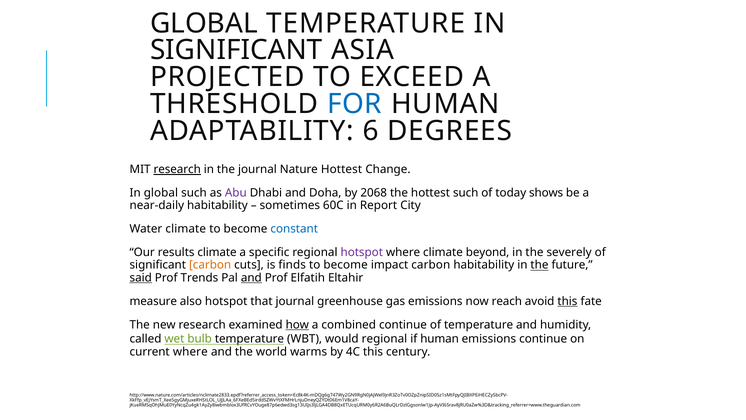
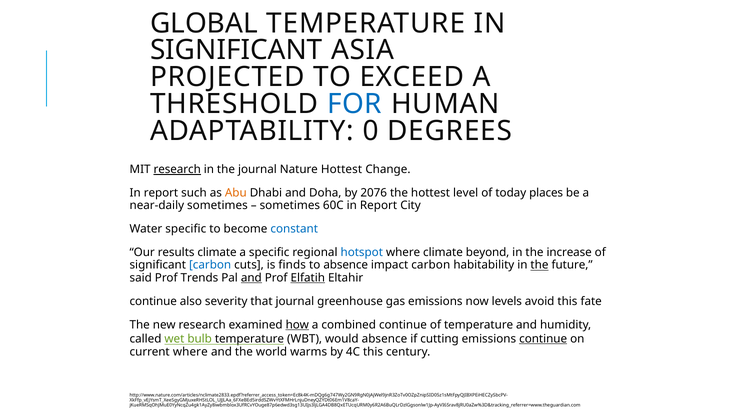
6: 6 -> 0
global at (161, 193): global -> report
Abu colour: purple -> orange
2068: 2068 -> 2076
hottest such: such -> level
shows: shows -> places
near-daily habitability: habitability -> sometimes
Water climate: climate -> specific
hotspot at (362, 252) colour: purple -> blue
severely: severely -> increase
carbon at (210, 265) colour: orange -> blue
become at (346, 265): become -> absence
said underline: present -> none
Elfatih underline: none -> present
measure at (153, 301): measure -> continue
also hotspot: hotspot -> severity
reach: reach -> levels
this at (567, 301) underline: present -> none
would regional: regional -> absence
if human: human -> cutting
continue at (543, 338) underline: none -> present
